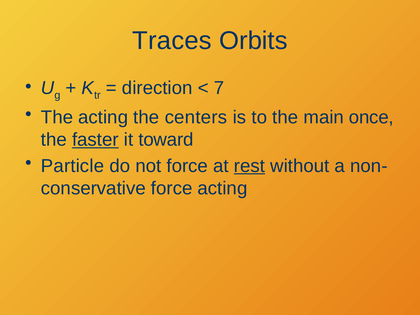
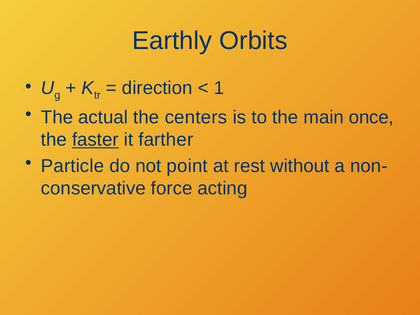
Traces: Traces -> Earthly
7: 7 -> 1
The acting: acting -> actual
toward: toward -> farther
not force: force -> point
rest underline: present -> none
